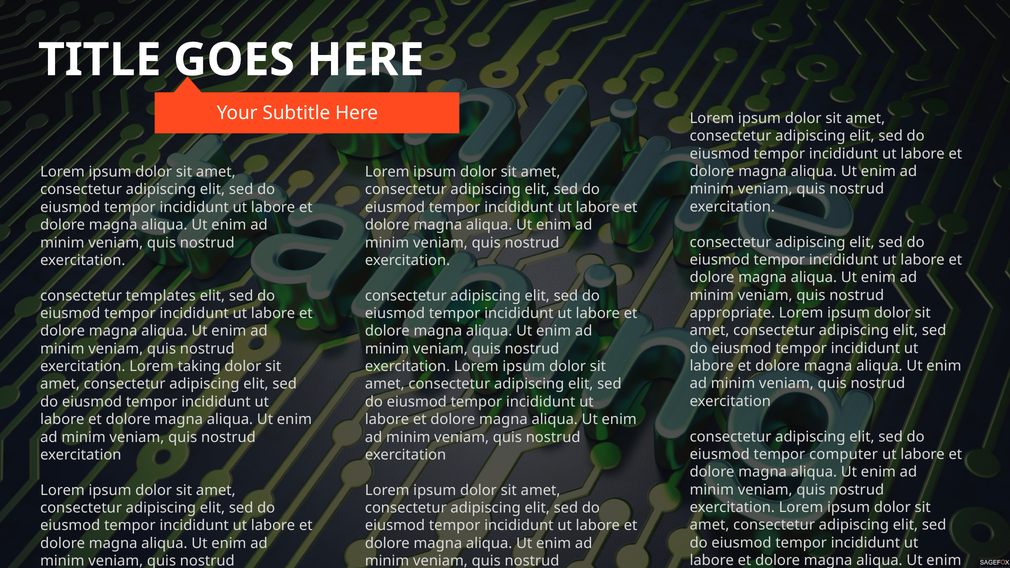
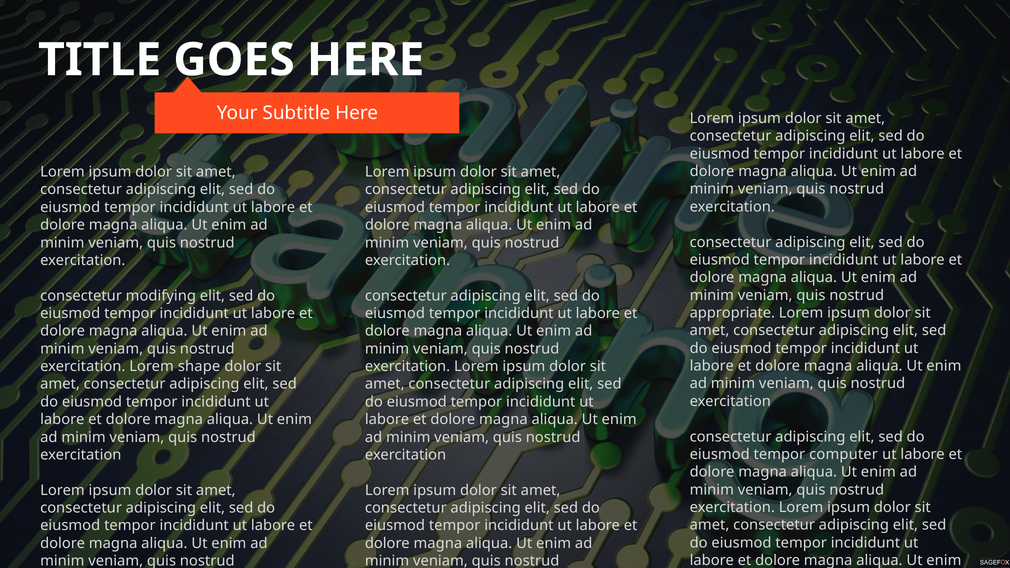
templates: templates -> modifying
taking: taking -> shape
